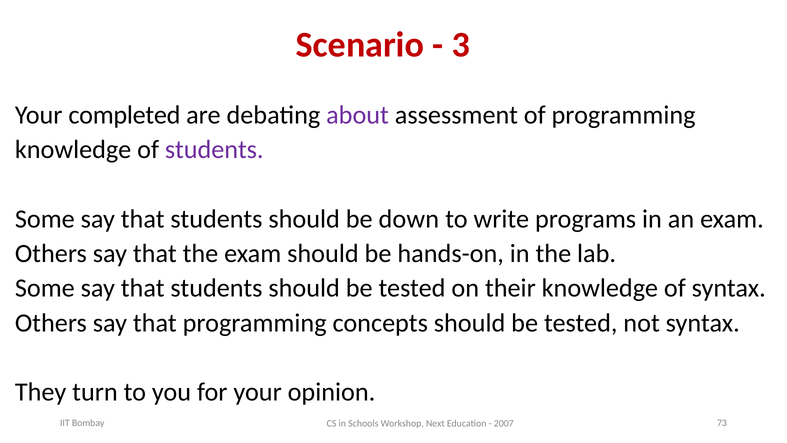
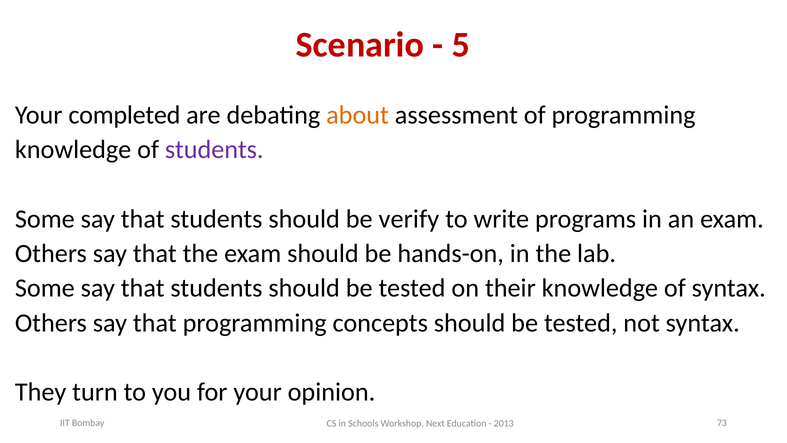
3: 3 -> 5
about colour: purple -> orange
down: down -> verify
2007: 2007 -> 2013
